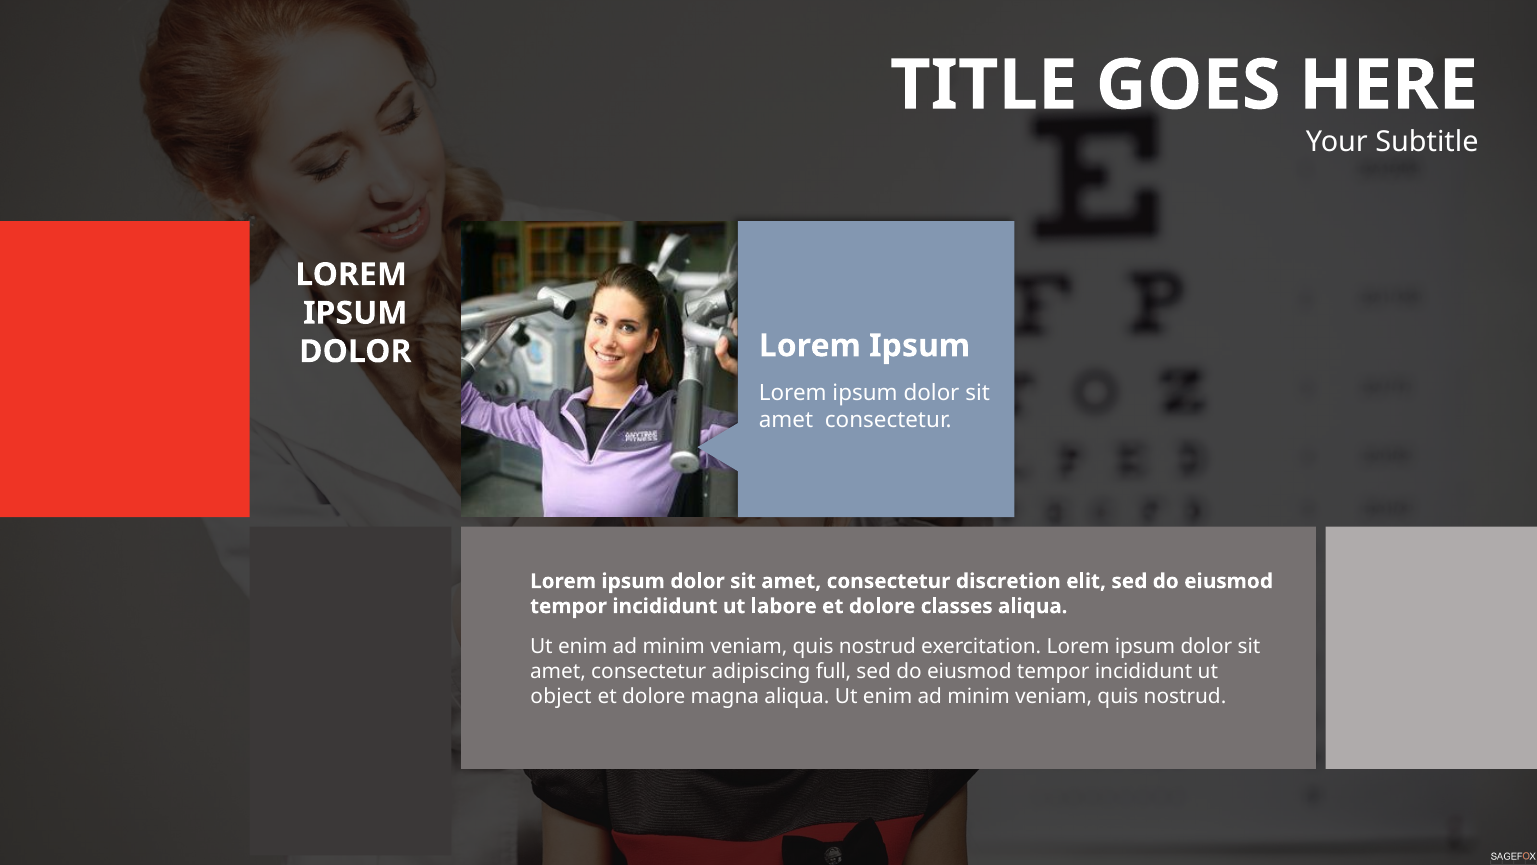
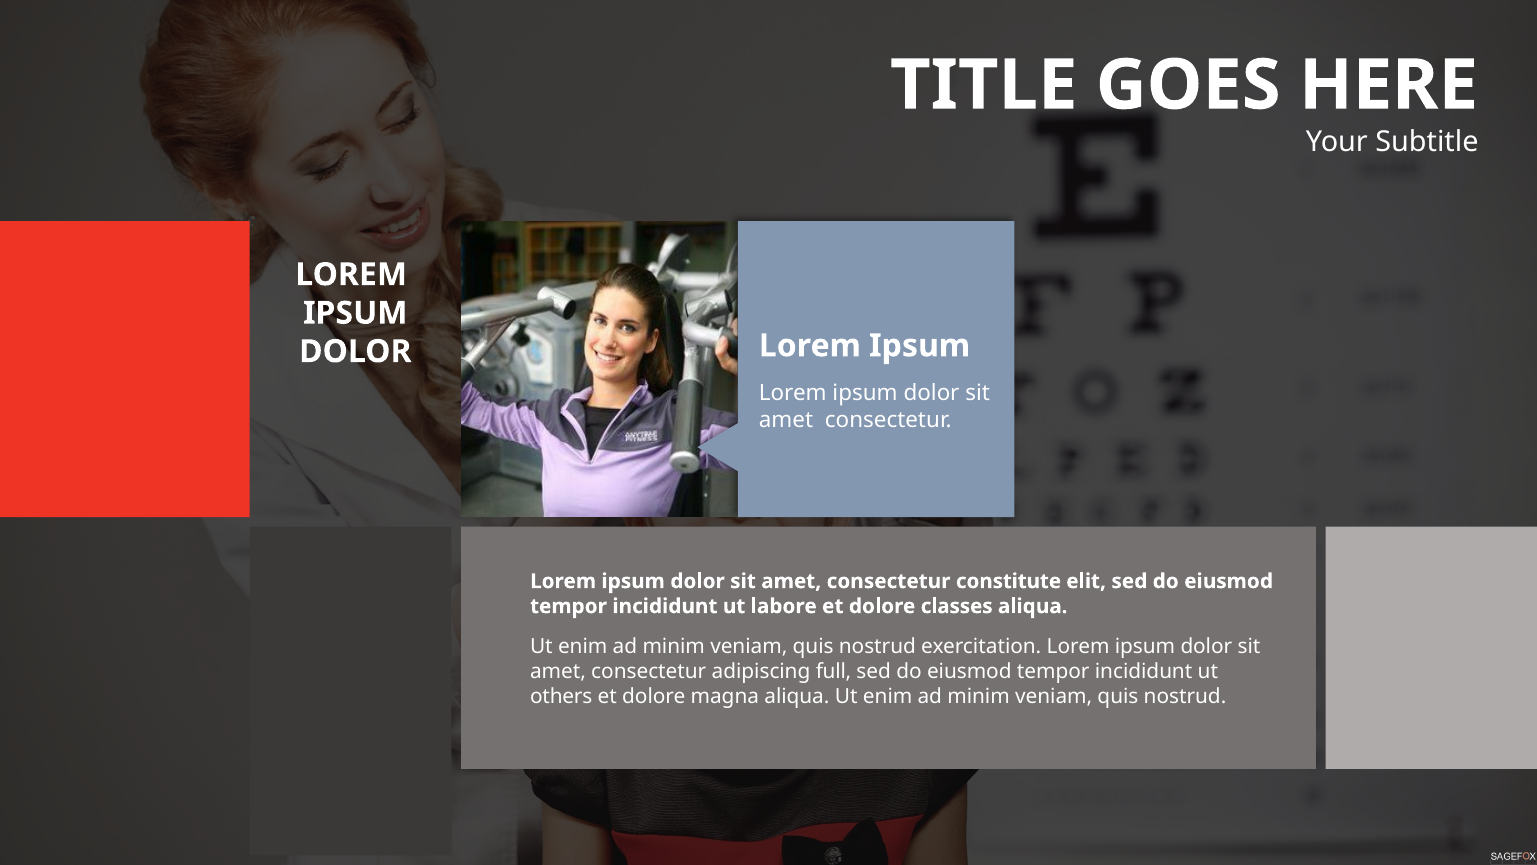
discretion: discretion -> constitute
object: object -> others
